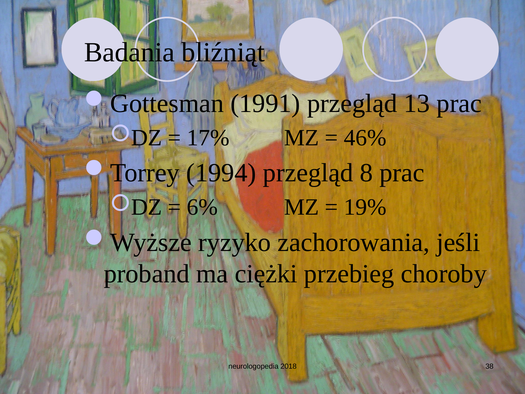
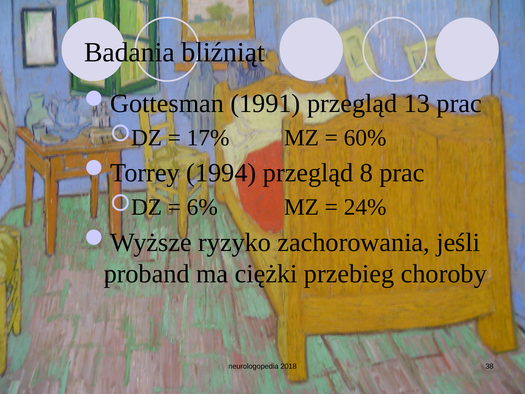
46%: 46% -> 60%
19%: 19% -> 24%
